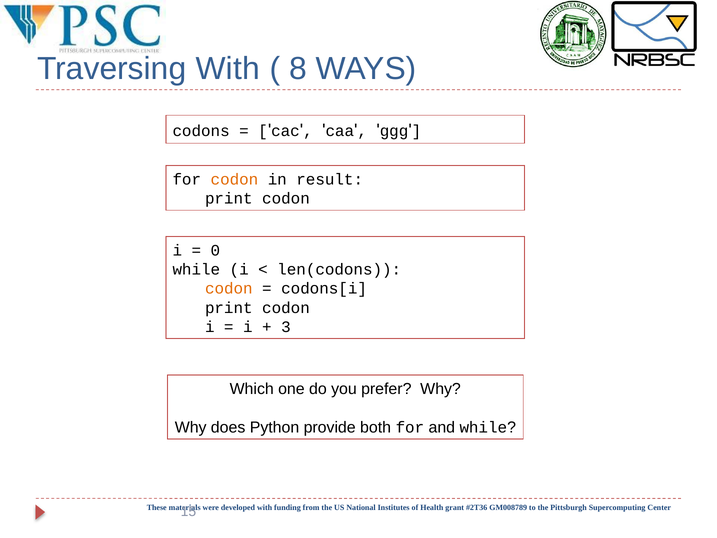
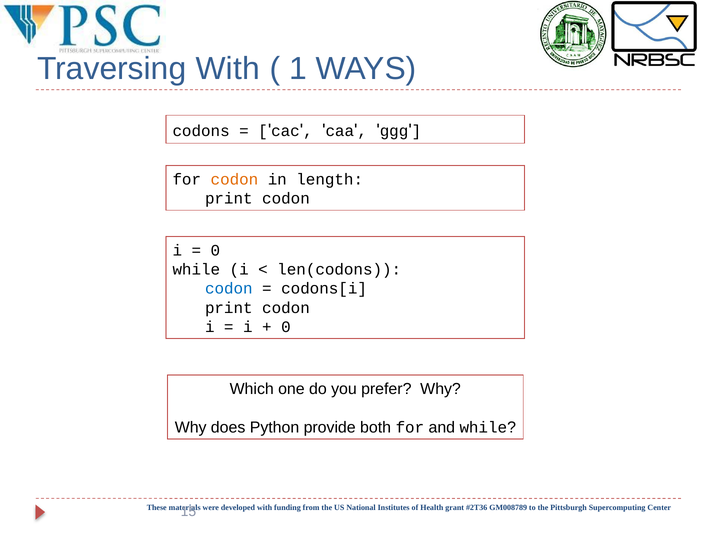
8: 8 -> 1
result: result -> length
codon at (229, 289) colour: orange -> blue
3 at (286, 327): 3 -> 0
